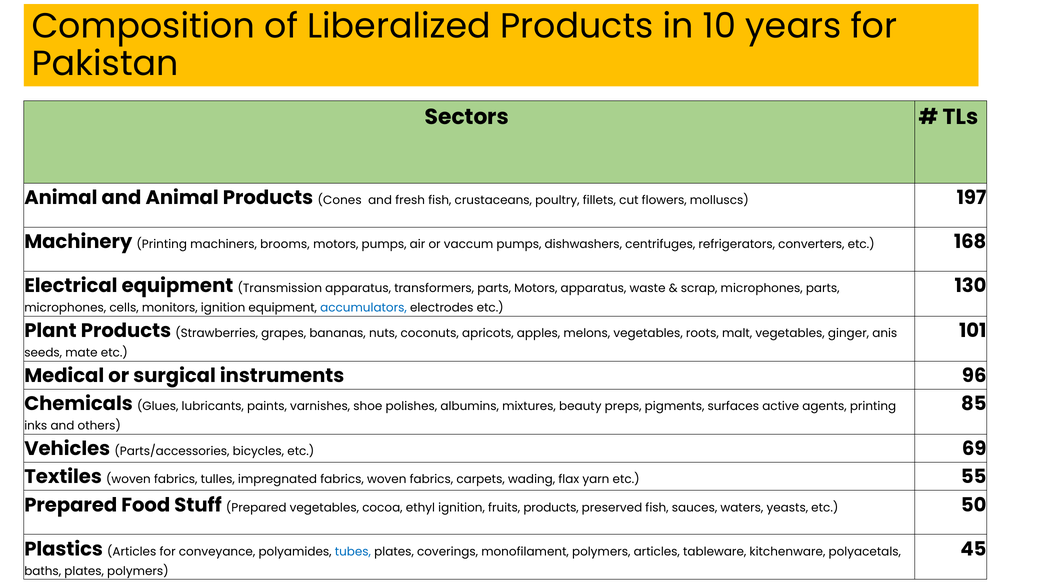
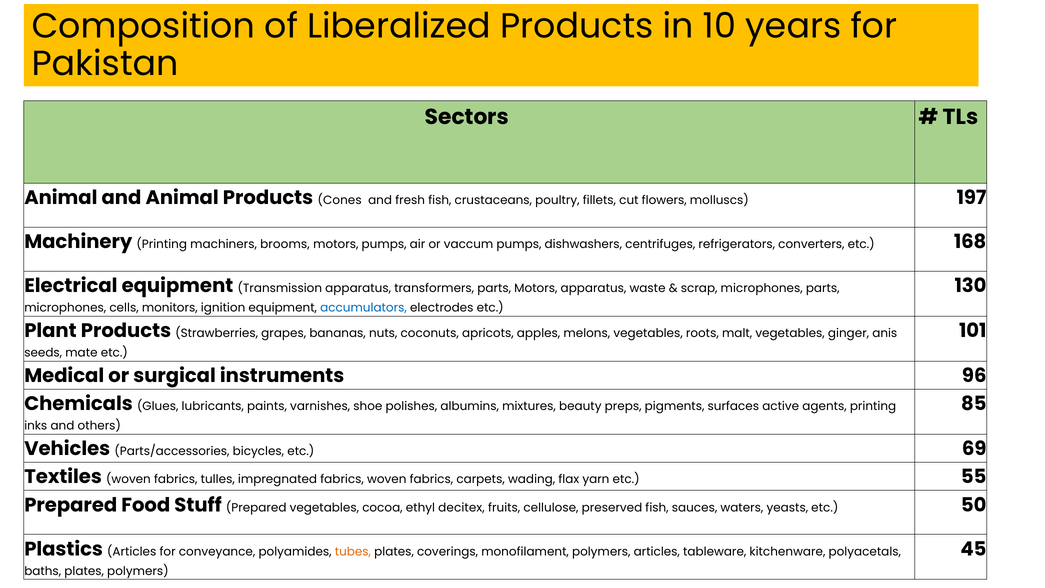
ethyl ignition: ignition -> decitex
fruits products: products -> cellulose
tubes colour: blue -> orange
